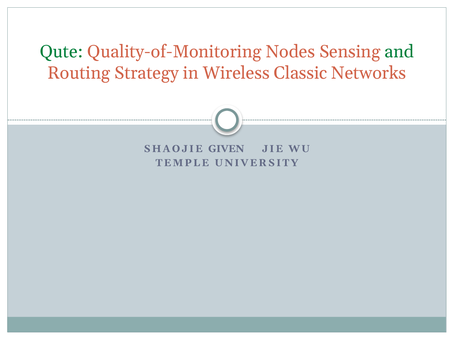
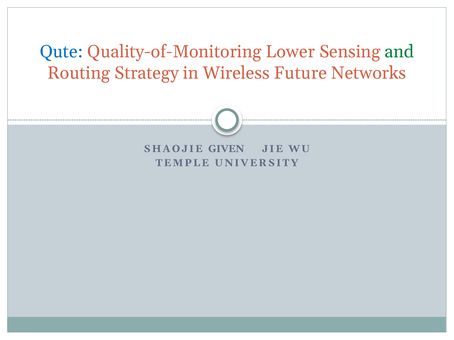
Qute colour: green -> blue
Nodes: Nodes -> Lower
Classic: Classic -> Future
